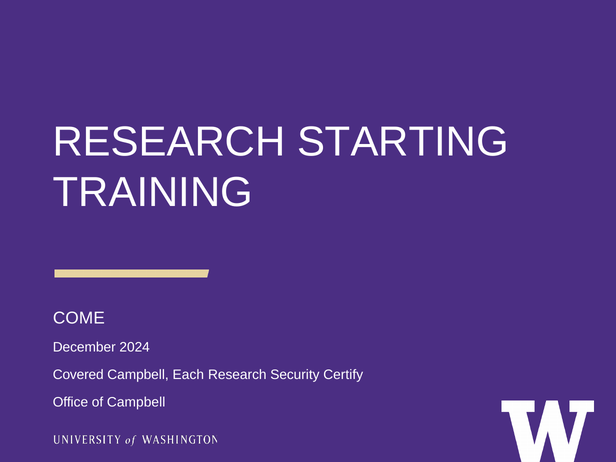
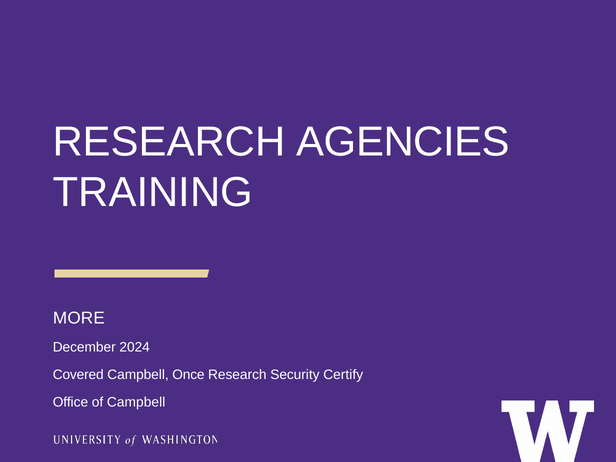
STARTING: STARTING -> AGENCIES
COME: COME -> MORE
Each: Each -> Once
